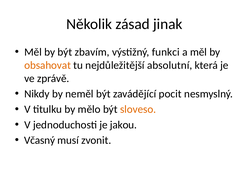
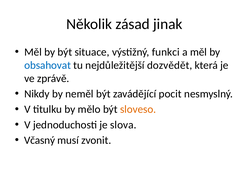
zbavím: zbavím -> situace
obsahovat colour: orange -> blue
absolutní: absolutní -> dozvědět
jakou: jakou -> slova
